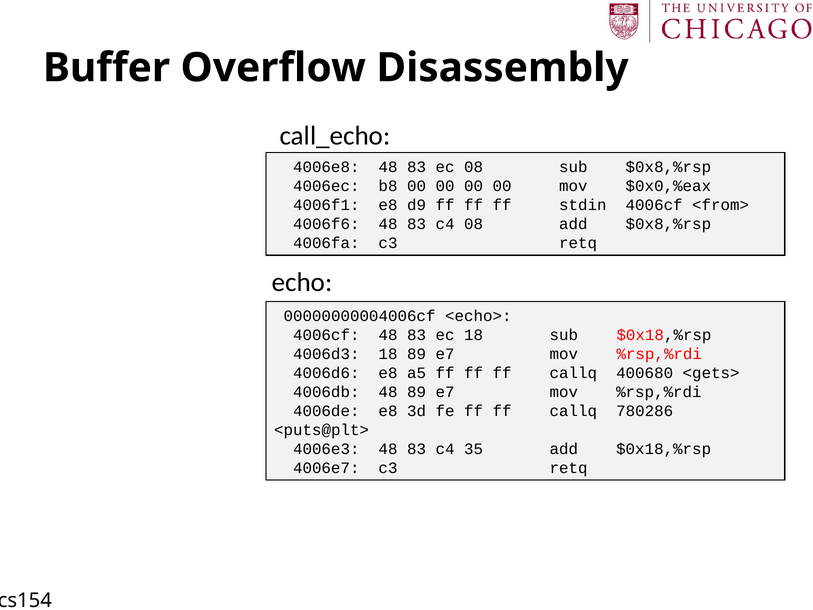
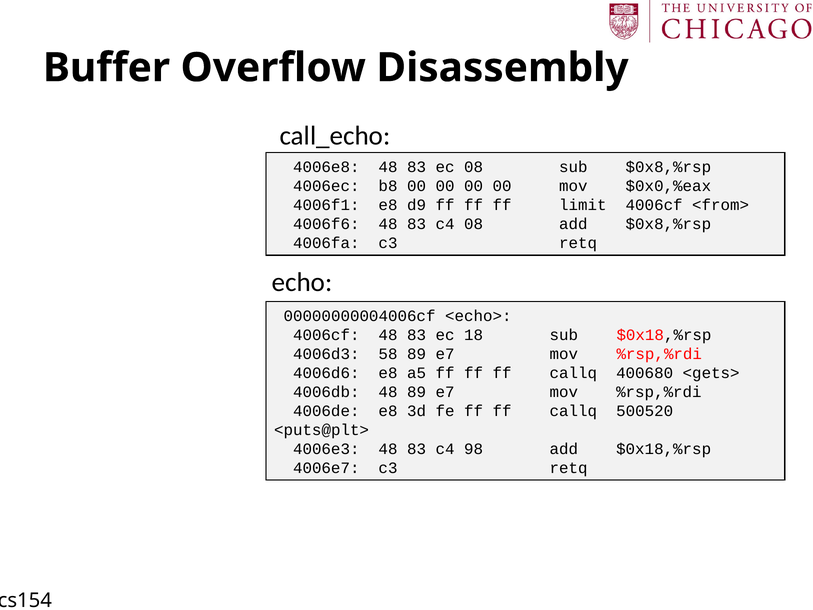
stdin: stdin -> limit
4006d3 18: 18 -> 58
780286: 780286 -> 500520
35: 35 -> 98
